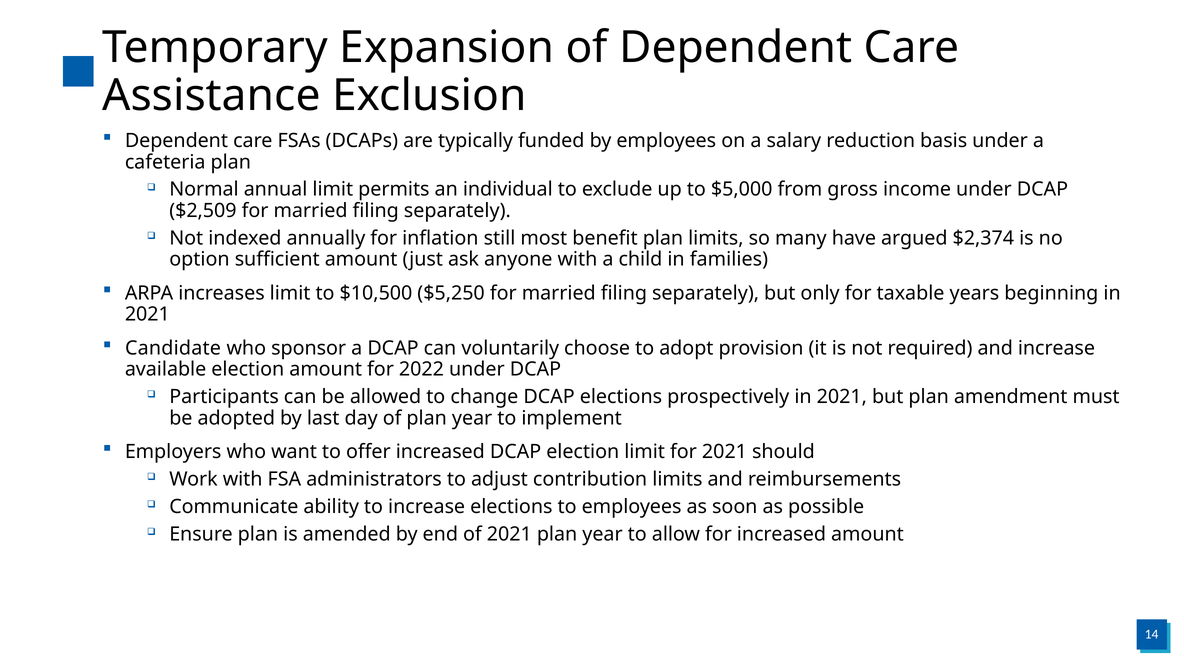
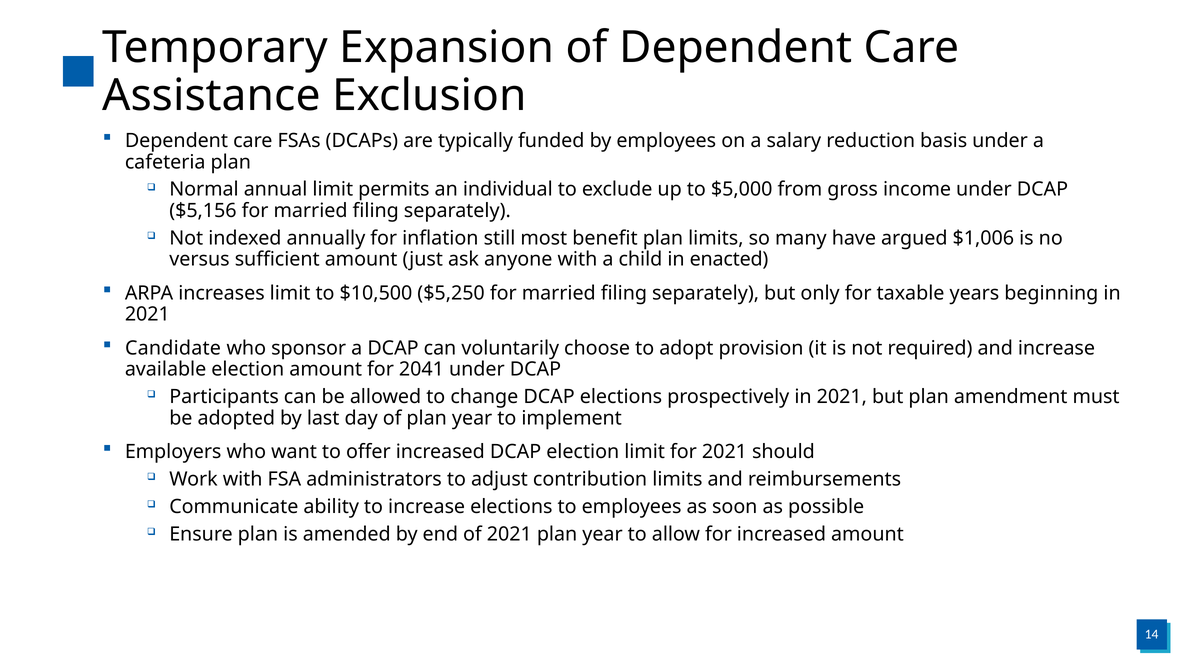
$2,509: $2,509 -> $5,156
$2,374: $2,374 -> $1,006
option: option -> versus
families: families -> enacted
2022: 2022 -> 2041
